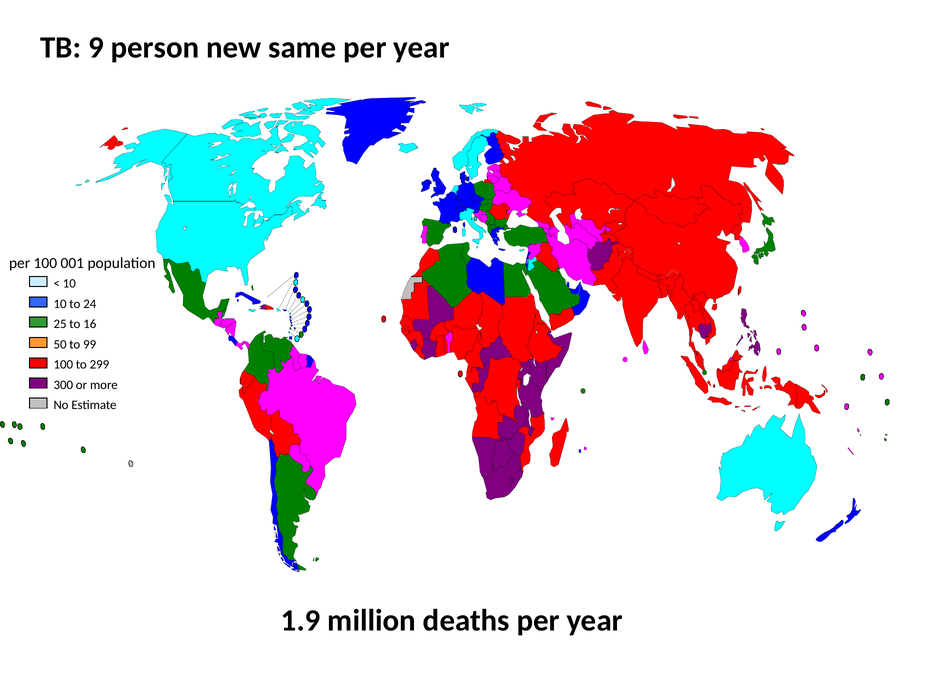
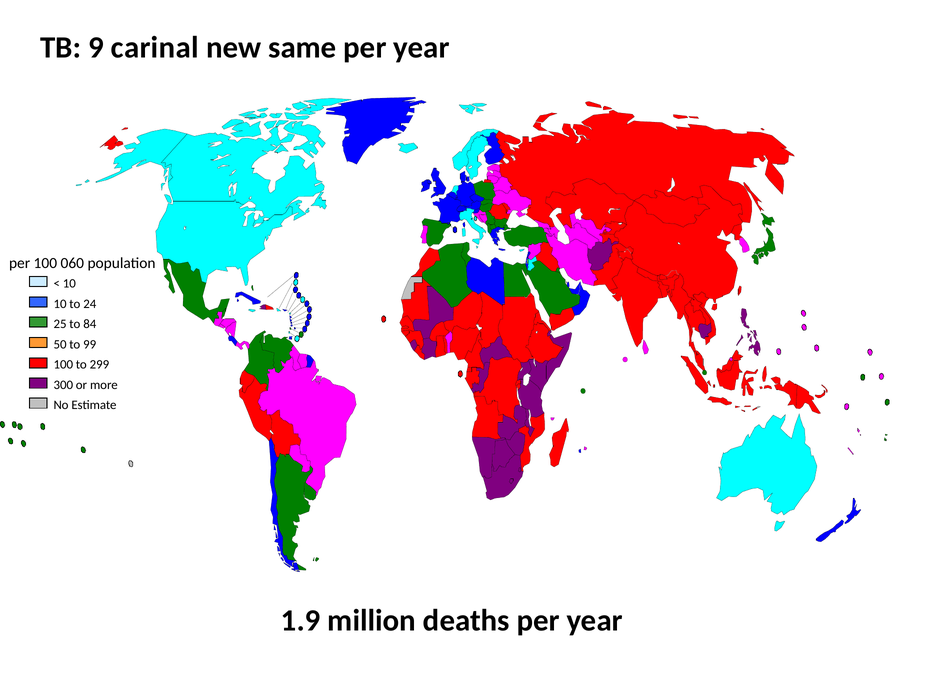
person: person -> carinal
001: 001 -> 060
16: 16 -> 84
